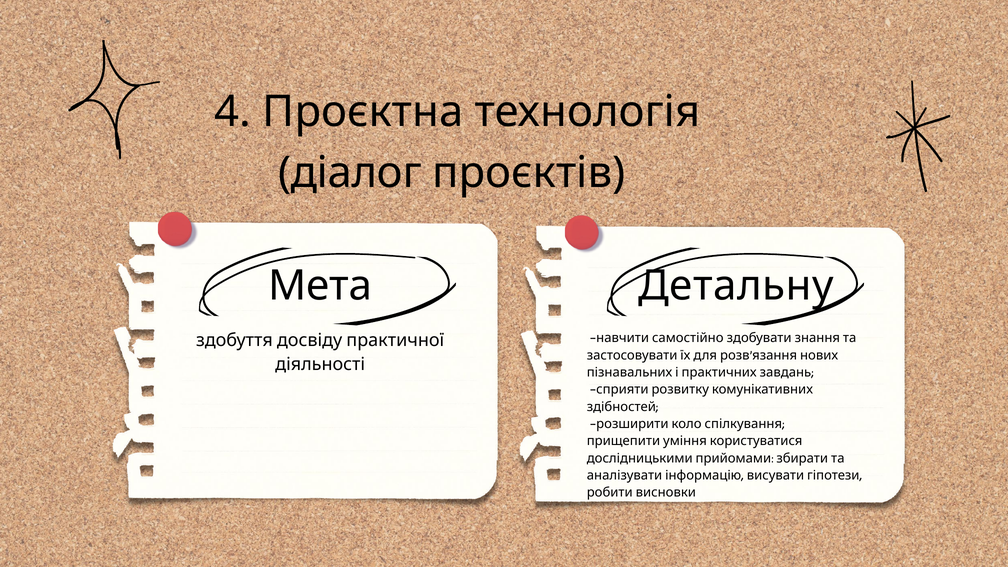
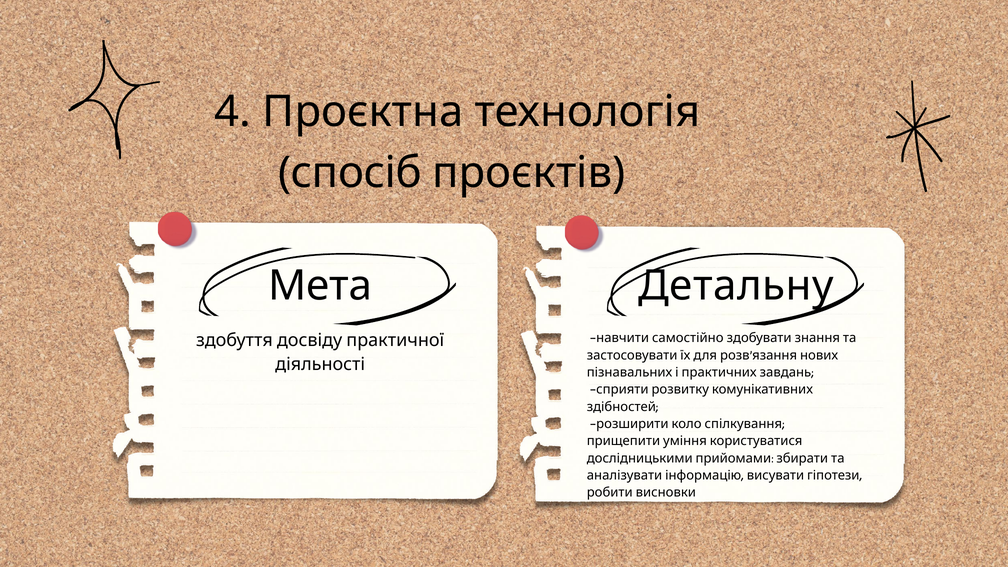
діалог: діалог -> спосіб
